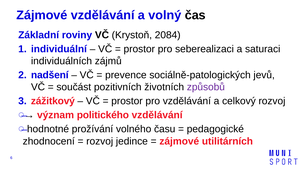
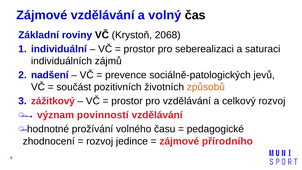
2084: 2084 -> 2068
způsobů colour: purple -> orange
politického: politického -> povinností
utilitárních: utilitárních -> přírodního
